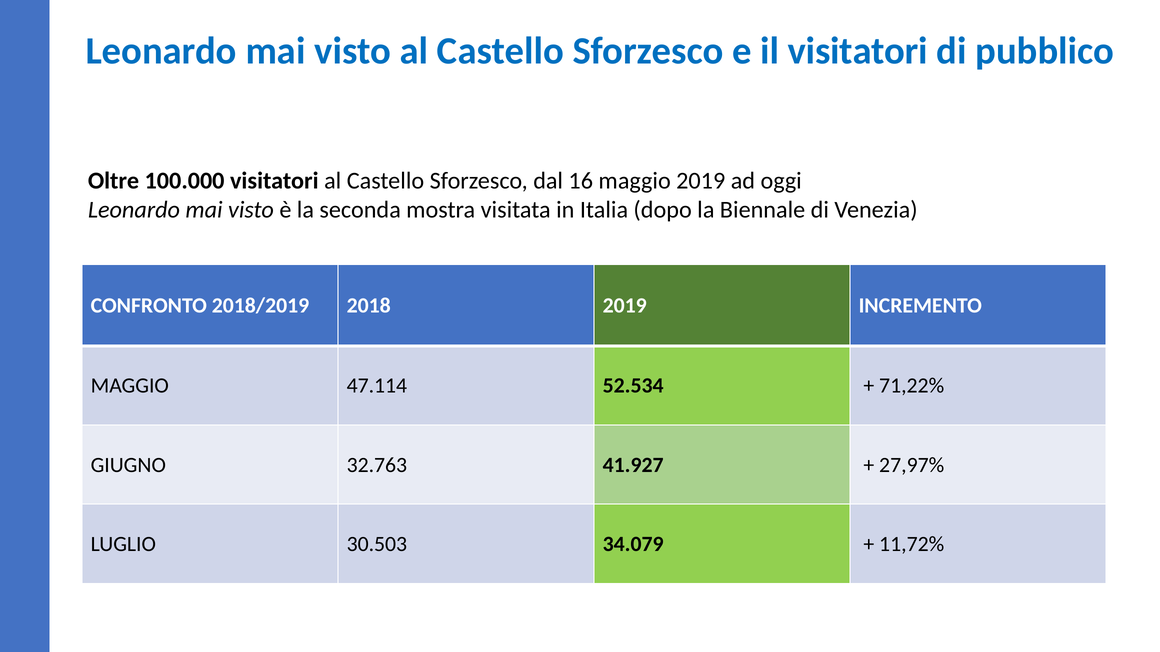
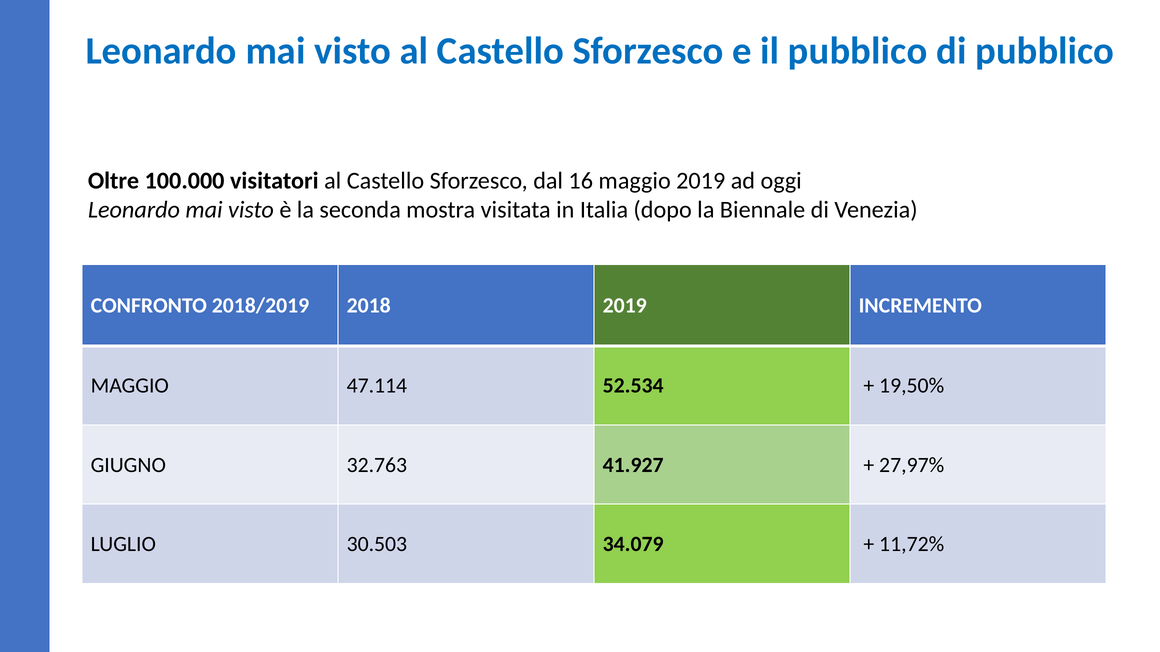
il visitatori: visitatori -> pubblico
71,22%: 71,22% -> 19,50%
